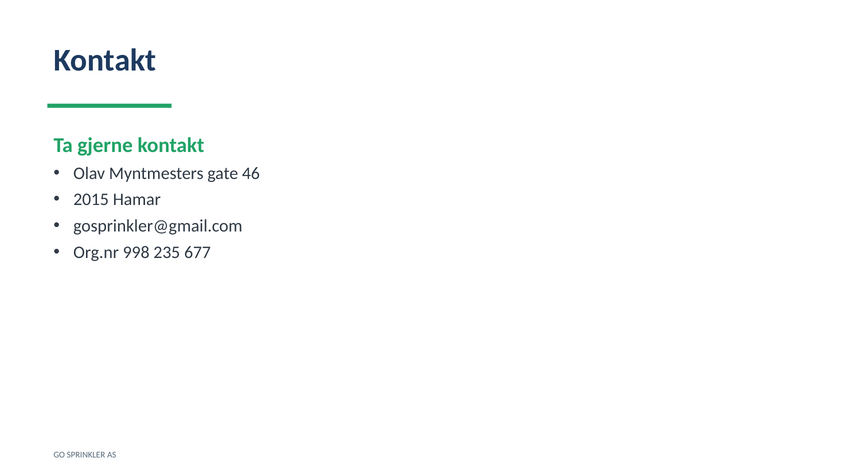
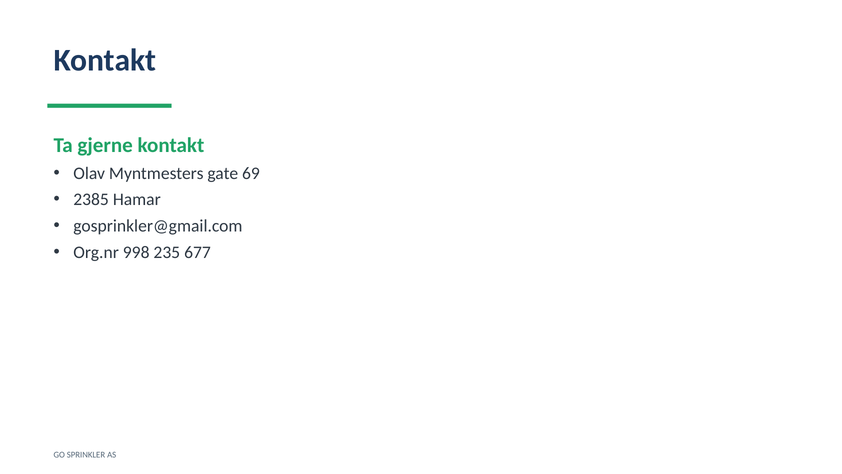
46: 46 -> 69
2015: 2015 -> 2385
